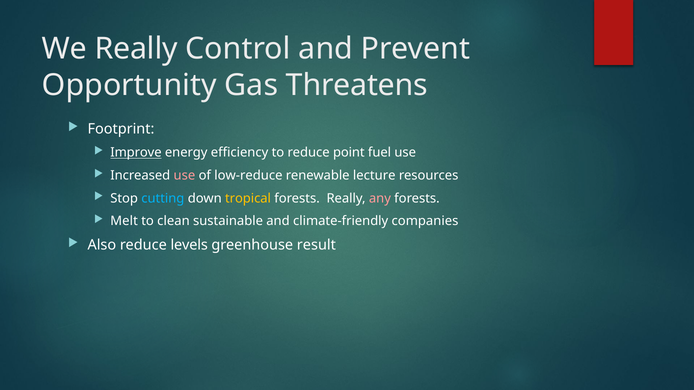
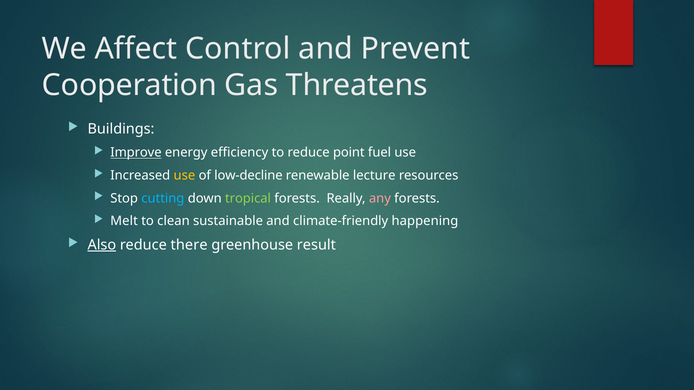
We Really: Really -> Affect
Opportunity: Opportunity -> Cooperation
Footprint: Footprint -> Buildings
use at (184, 176) colour: pink -> yellow
low-reduce: low-reduce -> low-decline
tropical colour: yellow -> light green
companies: companies -> happening
Also underline: none -> present
levels: levels -> there
